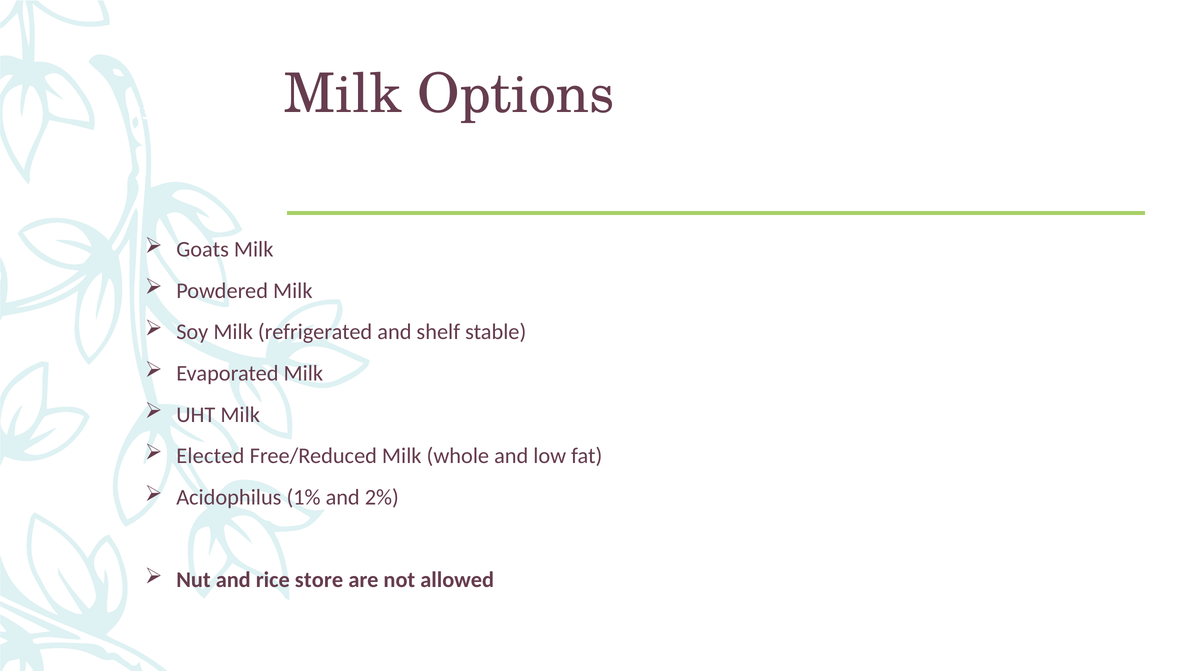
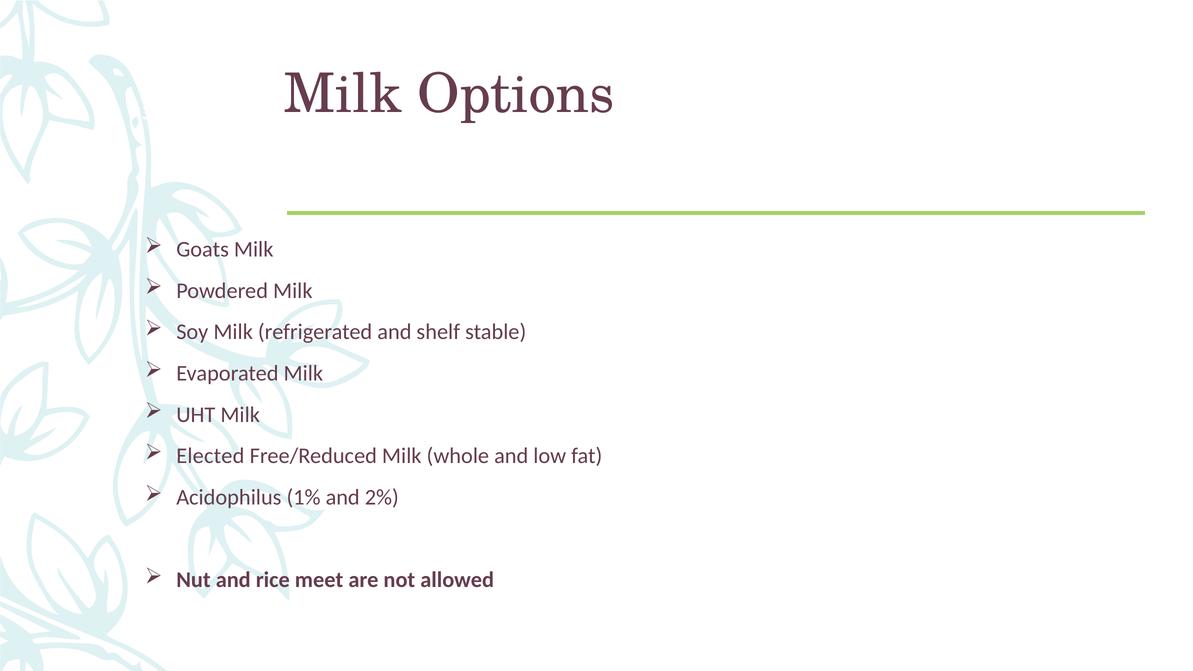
store: store -> meet
